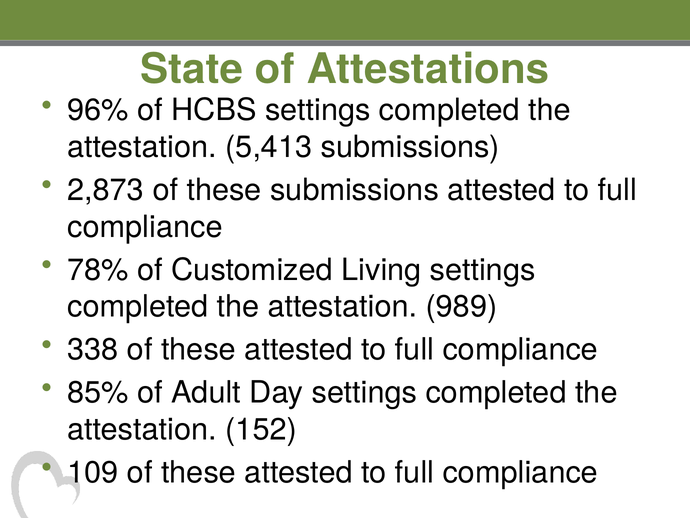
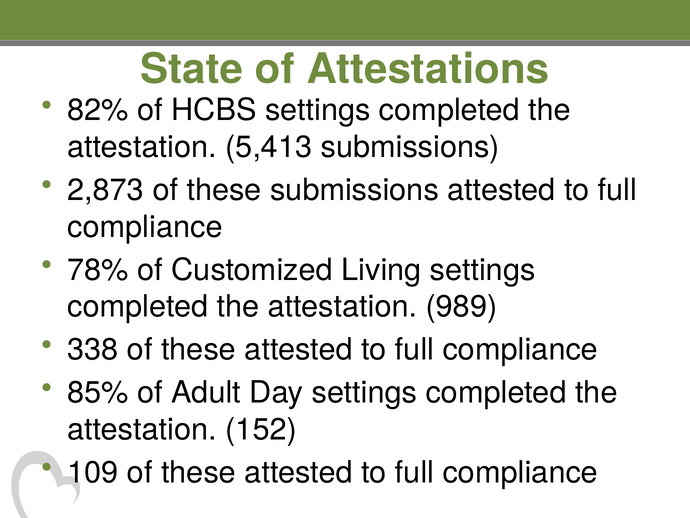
96%: 96% -> 82%
